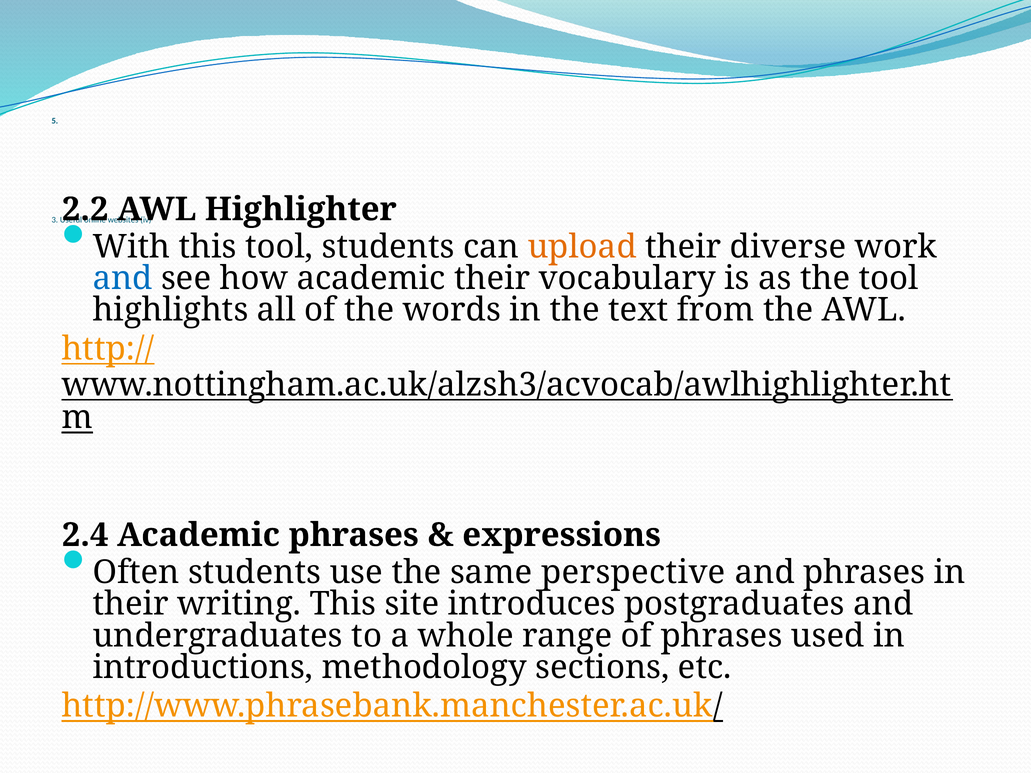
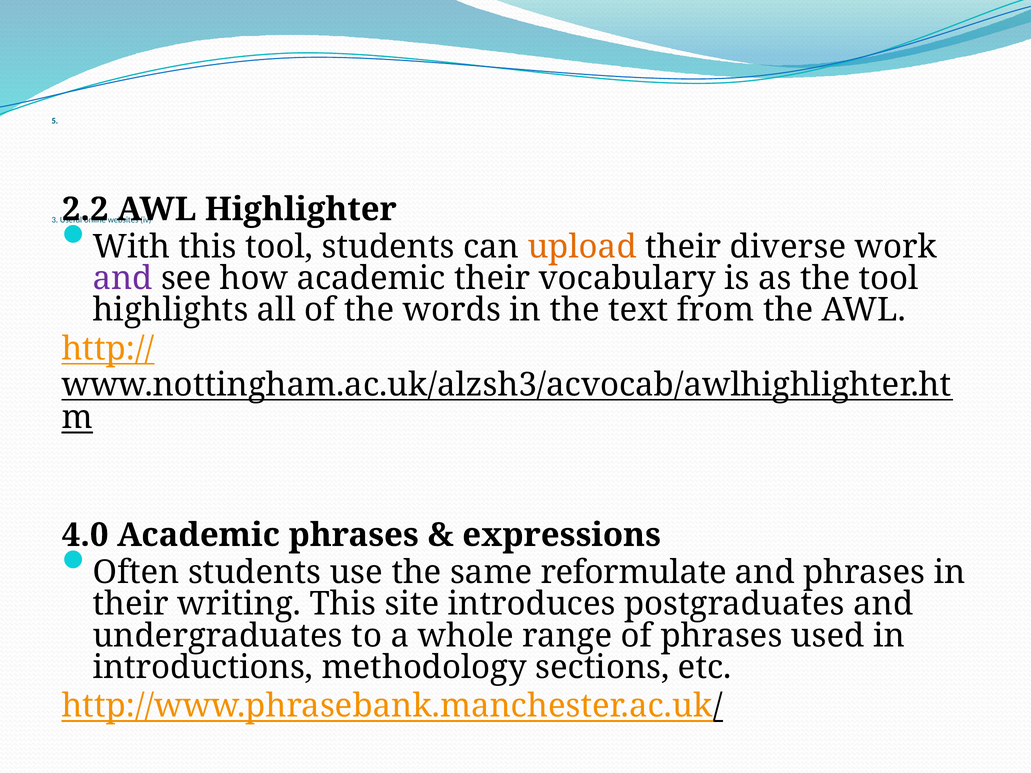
and at (123, 279) colour: blue -> purple
2.4: 2.4 -> 4.0
perspective: perspective -> reformulate
